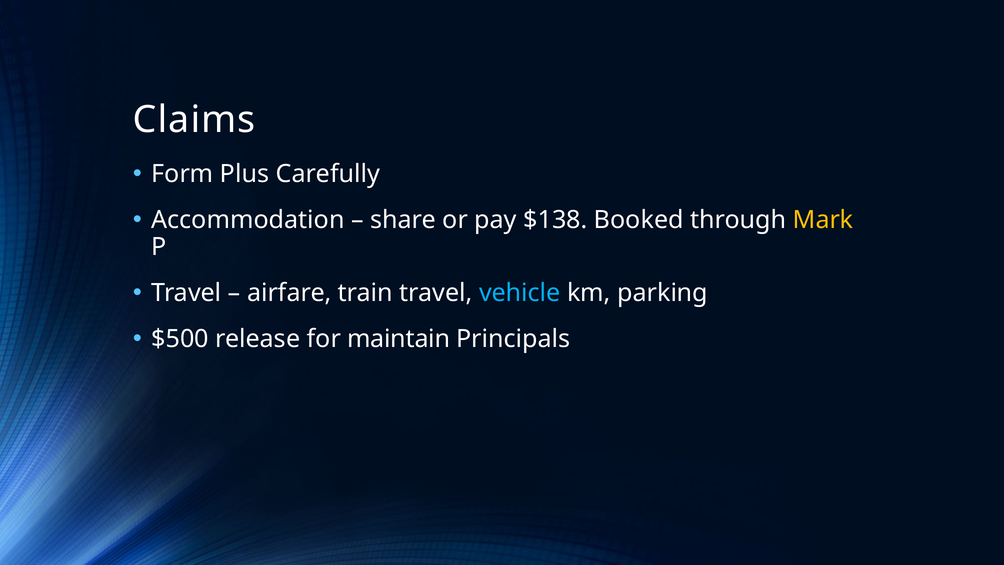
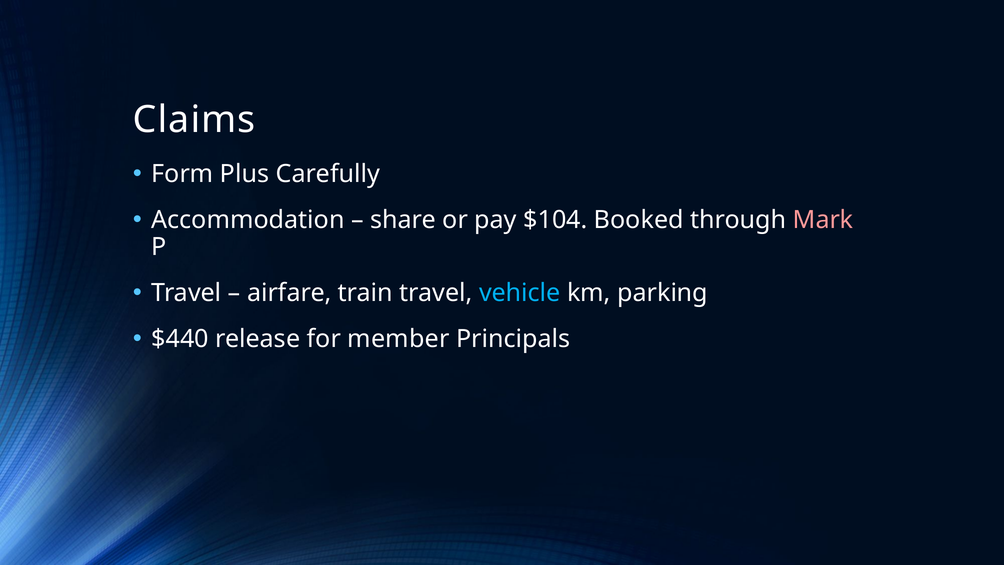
$138: $138 -> $104
Mark colour: yellow -> pink
$500: $500 -> $440
maintain: maintain -> member
